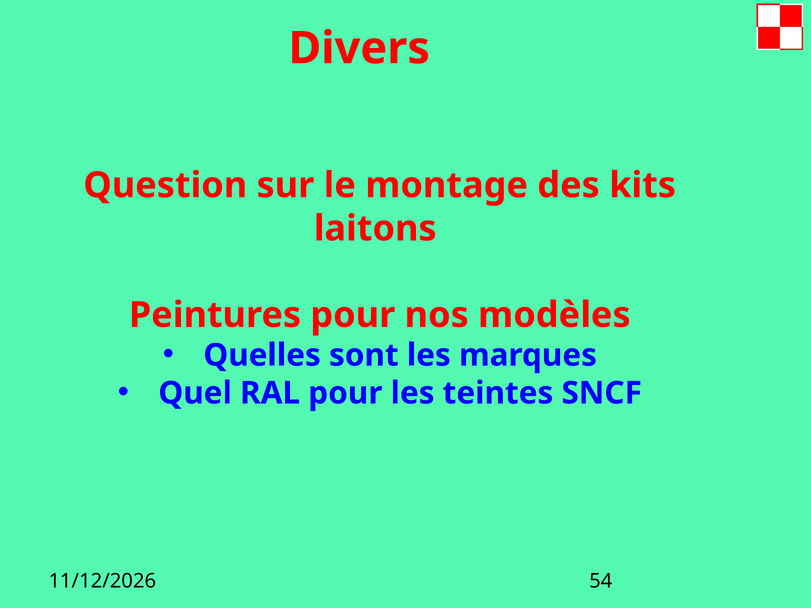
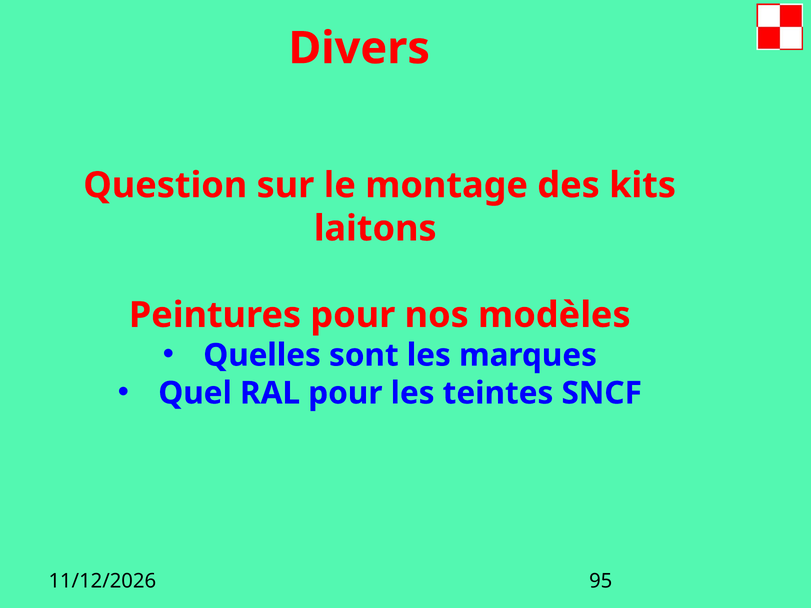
54: 54 -> 95
